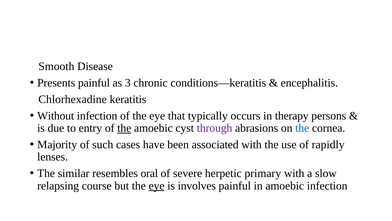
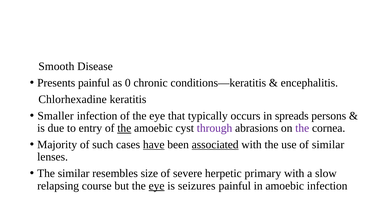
3: 3 -> 0
Without: Without -> Smaller
therapy: therapy -> spreads
the at (302, 128) colour: blue -> purple
have underline: none -> present
associated underline: none -> present
of rapidly: rapidly -> similar
oral: oral -> size
involves: involves -> seizures
